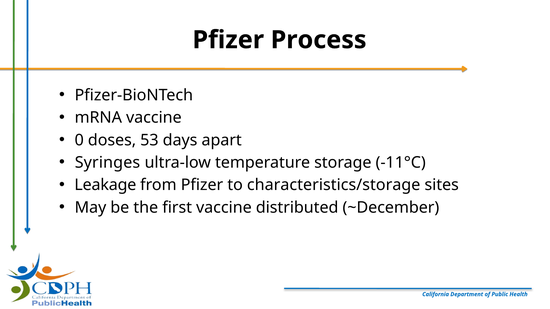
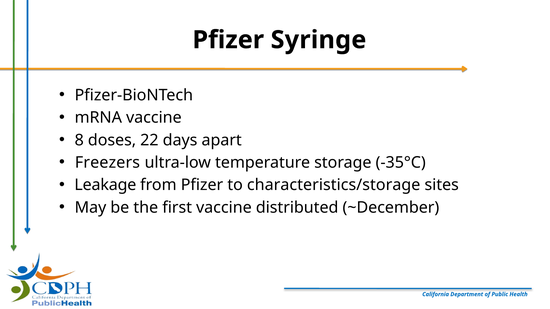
Process: Process -> Syringe
0: 0 -> 8
53: 53 -> 22
Syringes: Syringes -> Freezers
-11°C: -11°C -> -35°C
